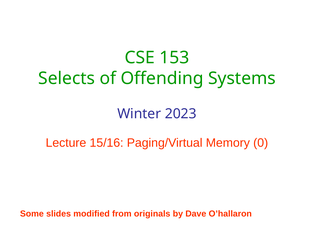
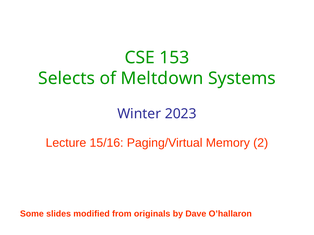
Offending: Offending -> Meltdown
0: 0 -> 2
